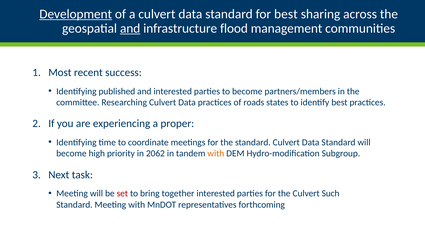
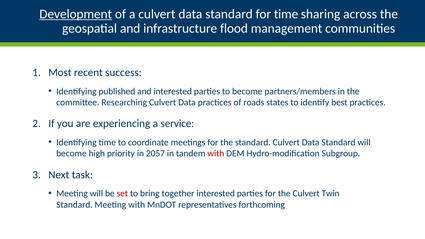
for best: best -> time
and at (130, 28) underline: present -> none
proper: proper -> service
2062: 2062 -> 2057
with at (216, 154) colour: orange -> red
Such: Such -> Twin
